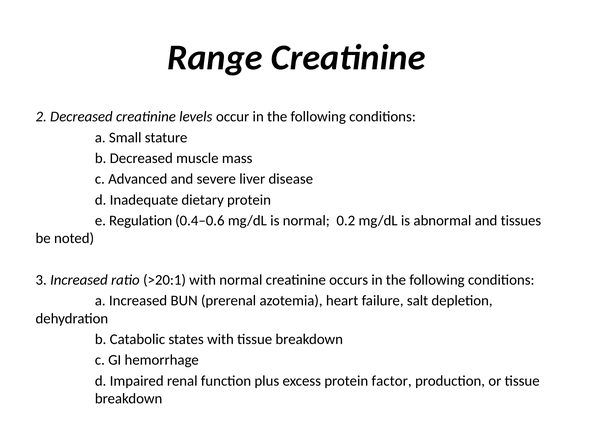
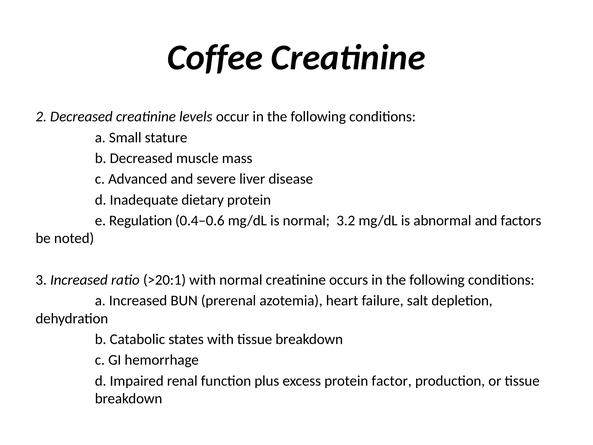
Range: Range -> Coffee
0.2: 0.2 -> 3.2
tissues: tissues -> factors
